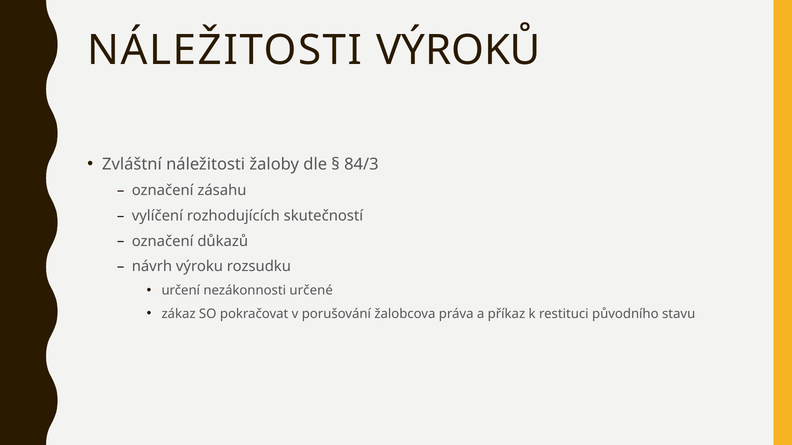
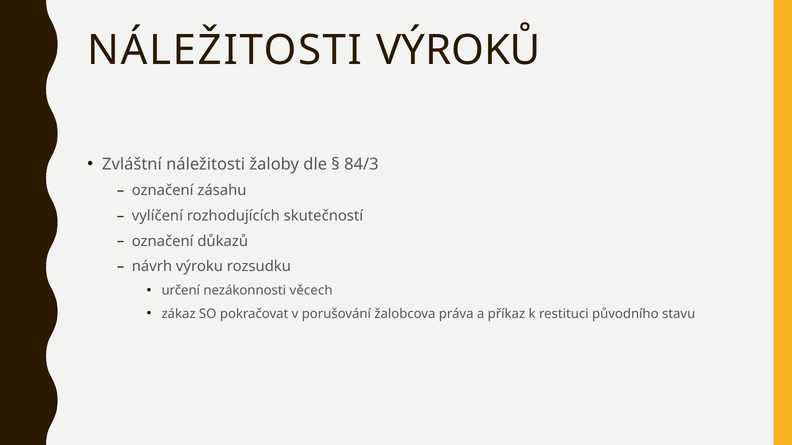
určené: určené -> věcech
